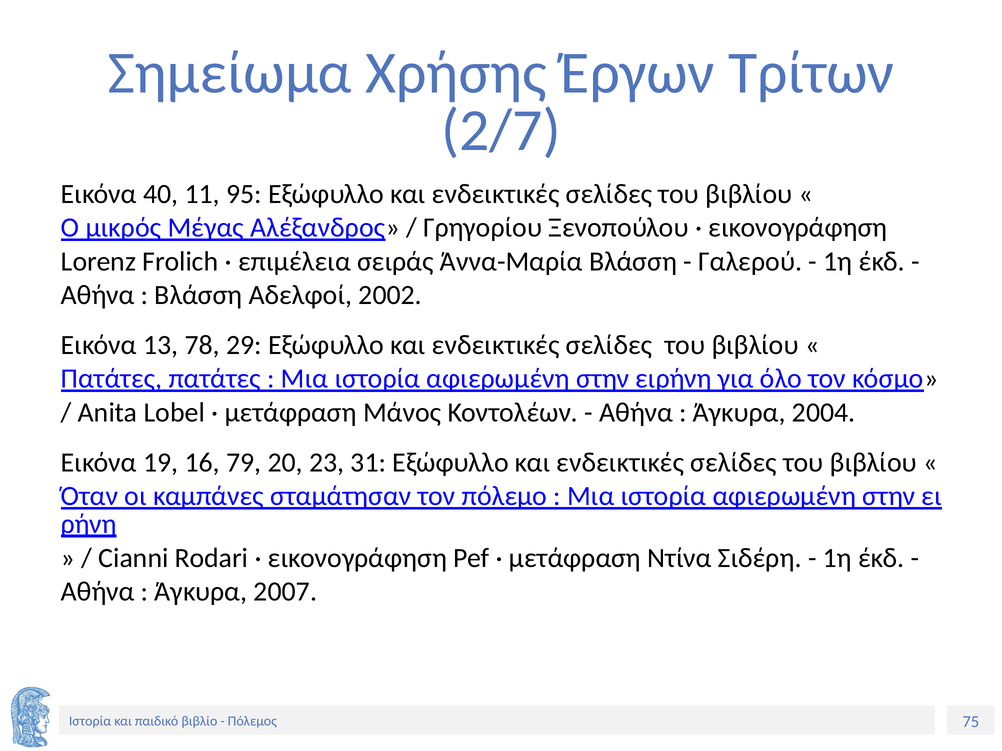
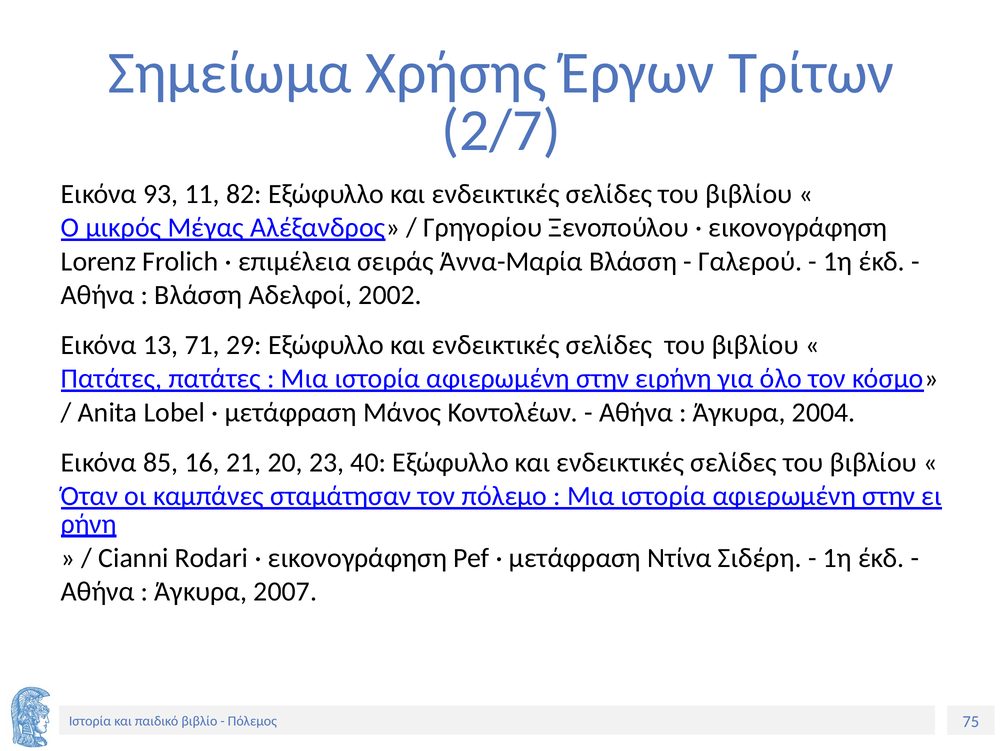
40: 40 -> 93
95: 95 -> 82
78: 78 -> 71
19: 19 -> 85
79: 79 -> 21
31: 31 -> 40
